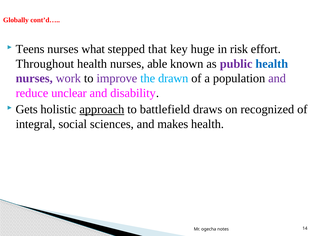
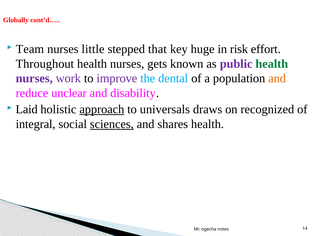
Teens: Teens -> Team
what: what -> little
able: able -> gets
health at (272, 64) colour: blue -> green
drawn: drawn -> dental
and at (277, 78) colour: purple -> orange
Gets: Gets -> Laid
battlefield: battlefield -> universals
sciences underline: none -> present
makes: makes -> shares
